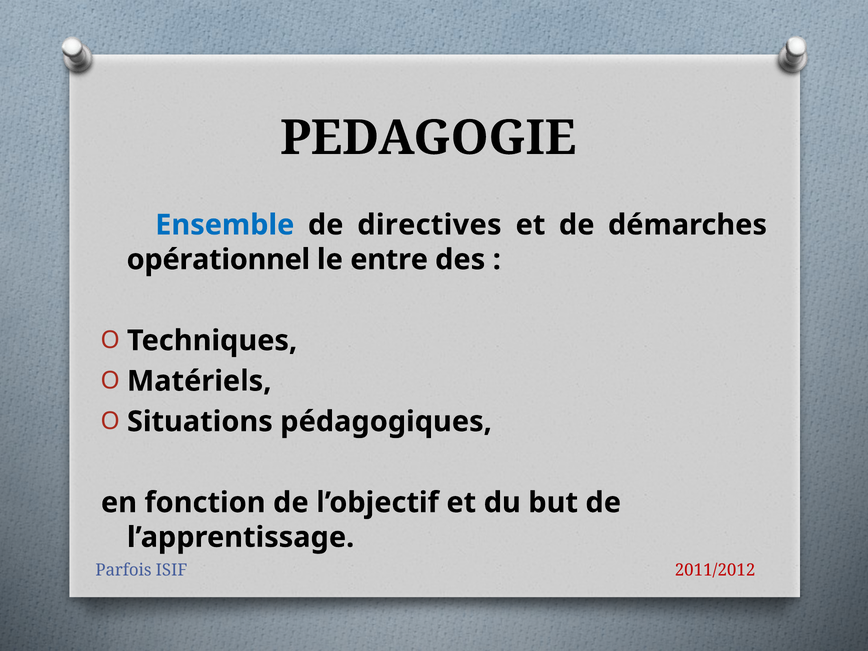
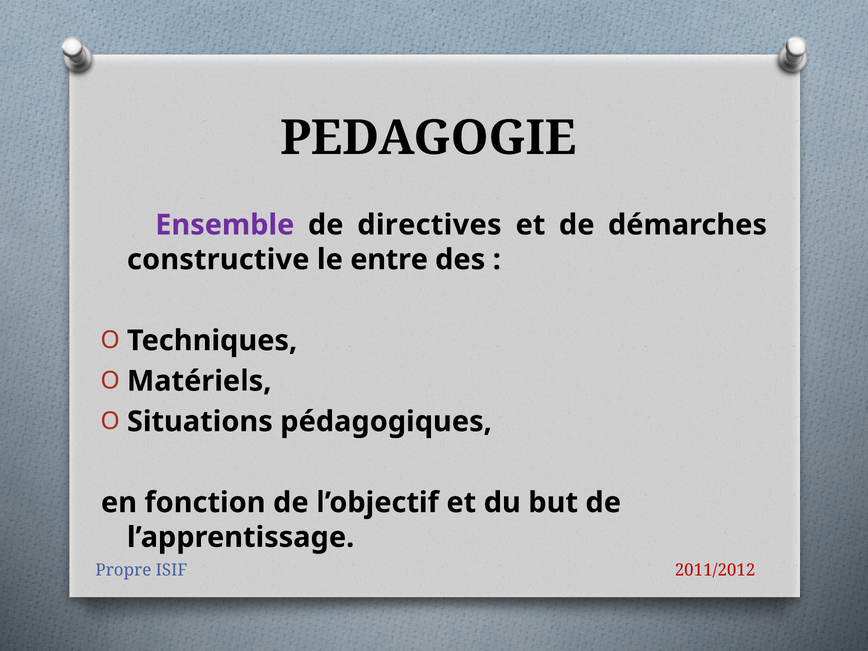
Ensemble colour: blue -> purple
opérationnel: opérationnel -> constructive
Parfois: Parfois -> Propre
